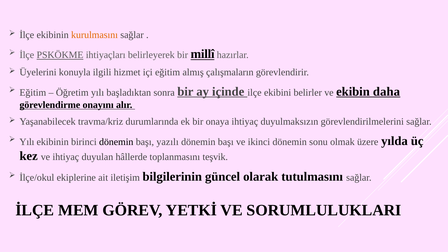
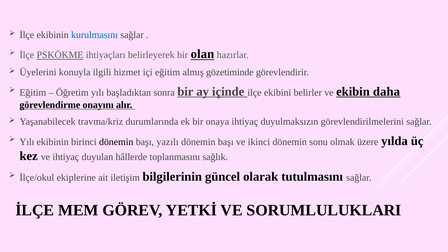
kurulmasını colour: orange -> blue
millî: millî -> olan
çalışmaların: çalışmaların -> gözetiminde
teşvik: teşvik -> sağlık
